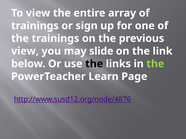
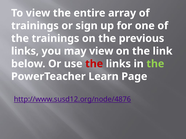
view at (25, 51): view -> links
may slide: slide -> view
the at (94, 64) colour: black -> red
